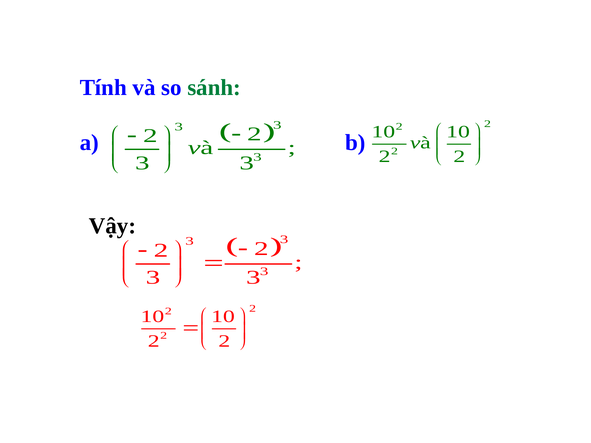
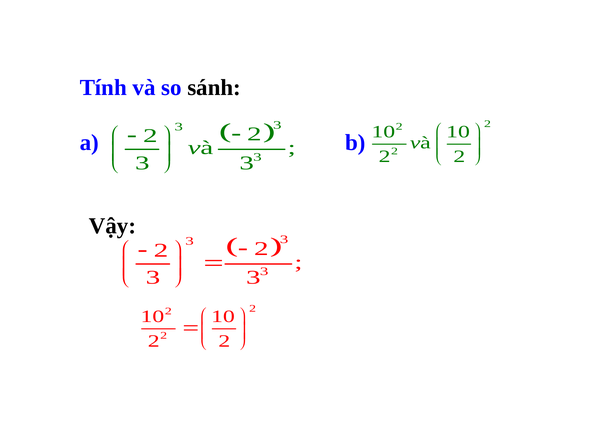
sánh colour: green -> black
